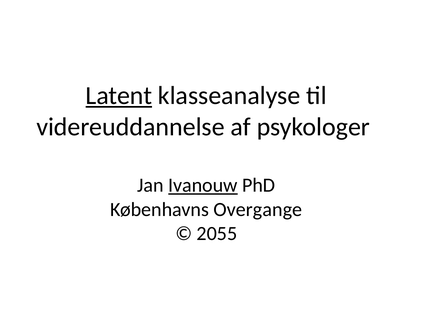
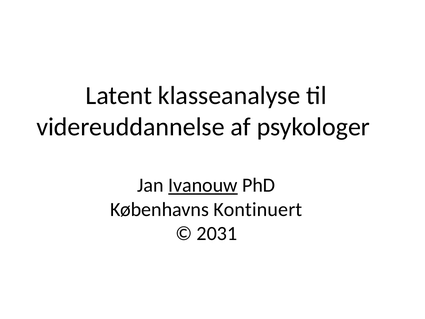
Latent underline: present -> none
Overgange: Overgange -> Kontinuert
2055: 2055 -> 2031
